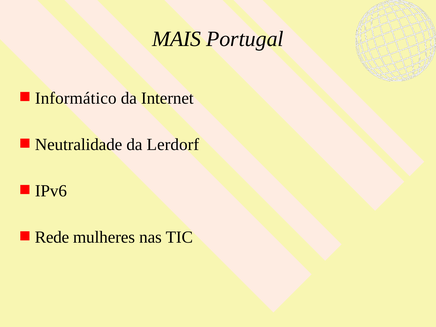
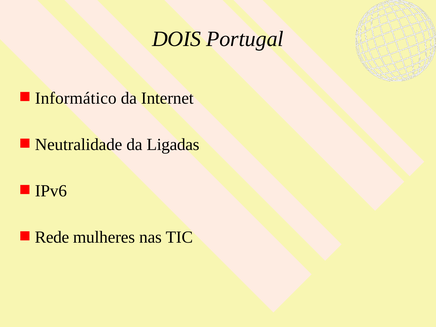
MAIS: MAIS -> DOIS
Lerdorf: Lerdorf -> Ligadas
